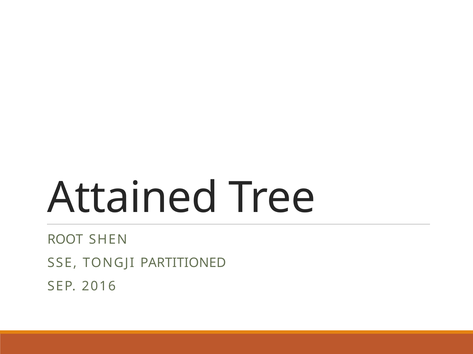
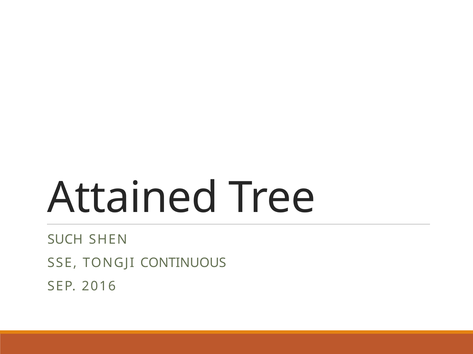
ROOT: ROOT -> SUCH
PARTITIONED: PARTITIONED -> CONTINUOUS
